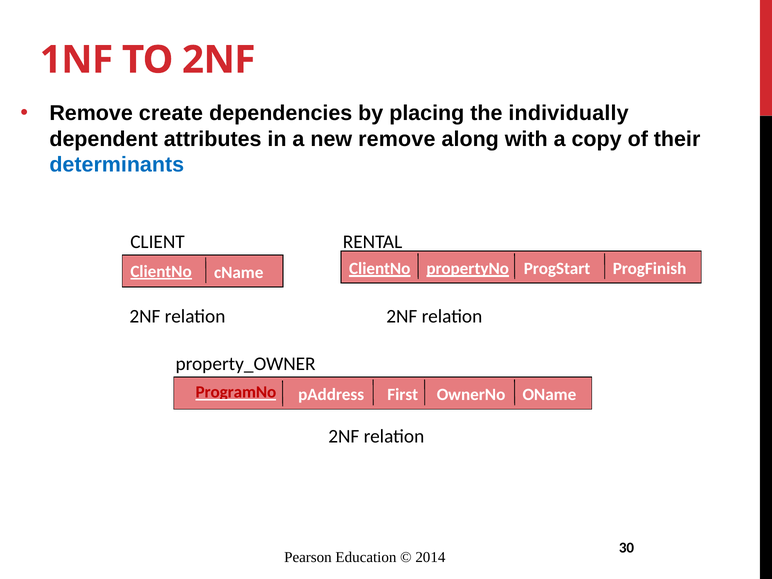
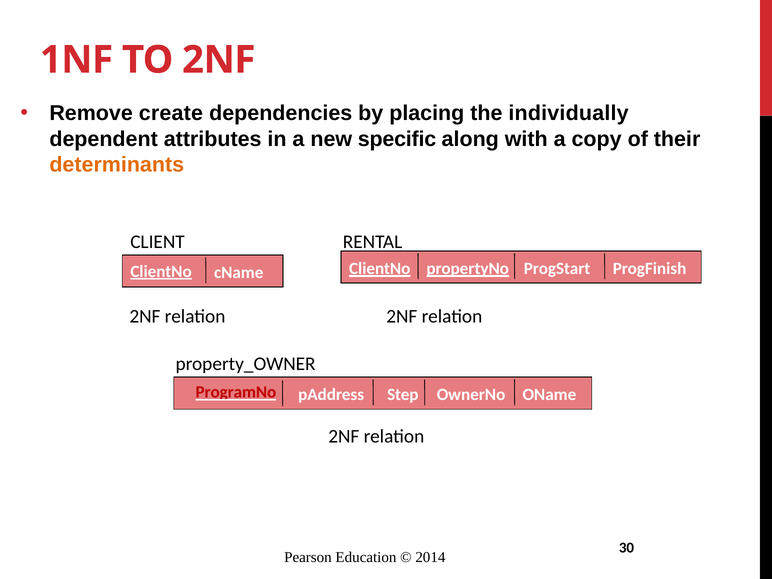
new remove: remove -> specific
determinants colour: blue -> orange
First: First -> Step
